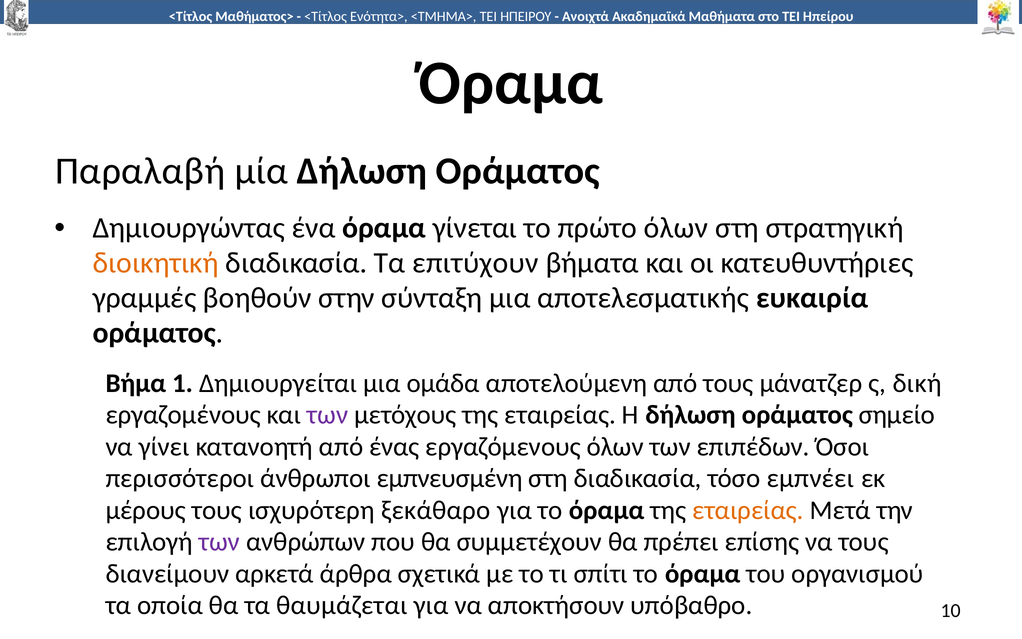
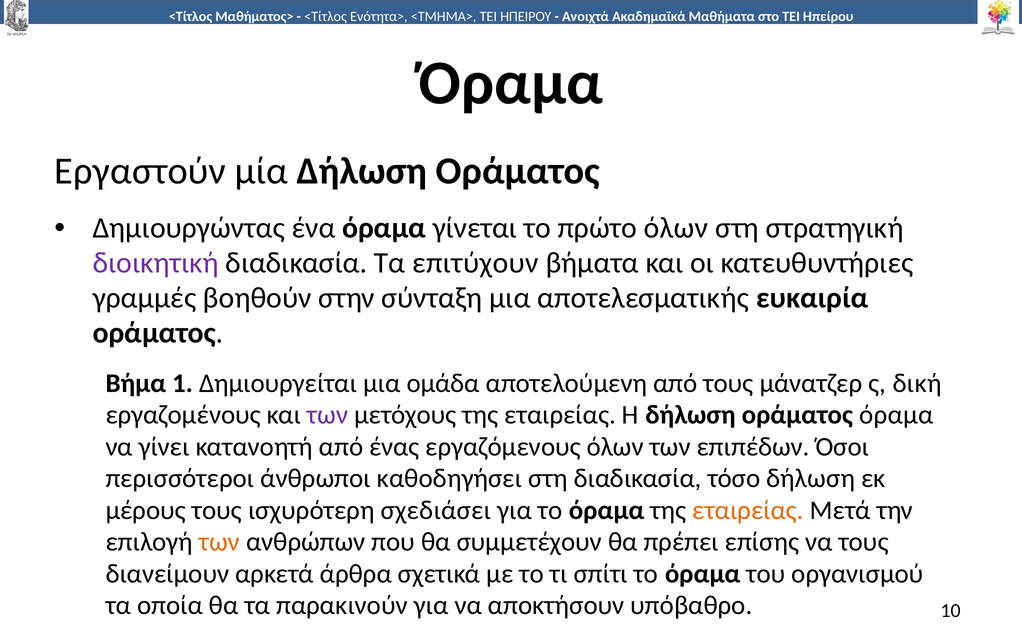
Παραλαβή: Παραλαβή -> Εργαστούν
διοικητική colour: orange -> purple
οράματος σημείο: σημείο -> όραμα
εμπνευσμένη: εμπνευσμένη -> καθοδηγήσει
τόσο εμπνέει: εμπνέει -> δήλωση
ξεκάθαρο: ξεκάθαρο -> σχεδιάσει
των at (219, 542) colour: purple -> orange
θαυμάζεται: θαυμάζεται -> παρακινούν
